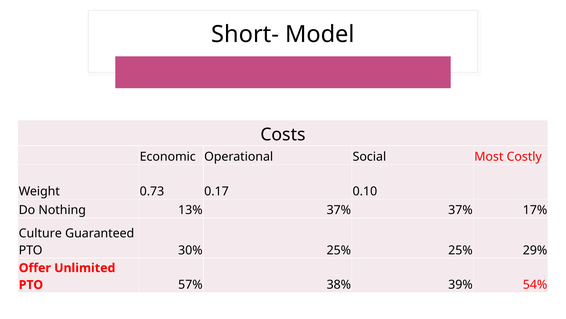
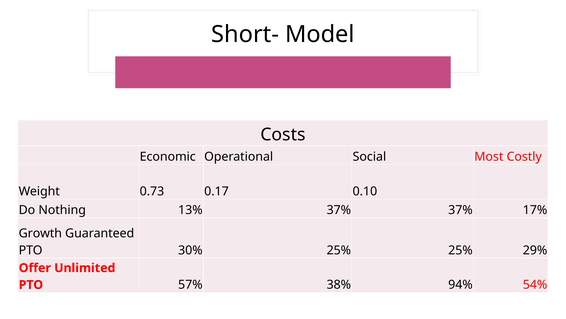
Culture: Culture -> Growth
39%: 39% -> 94%
